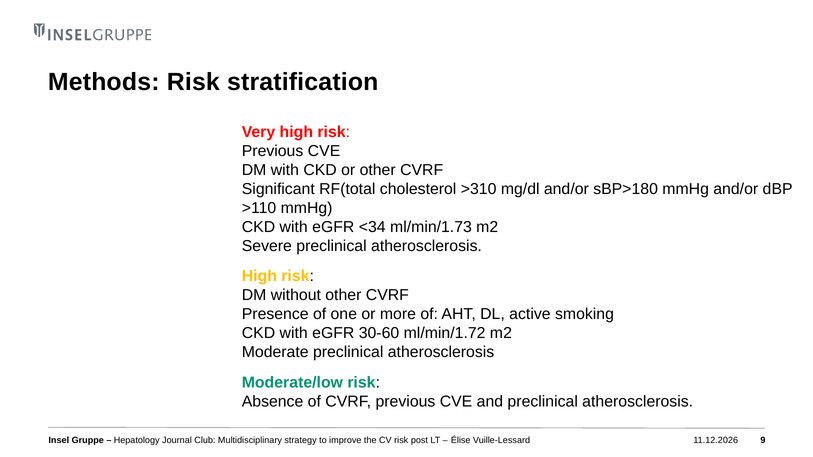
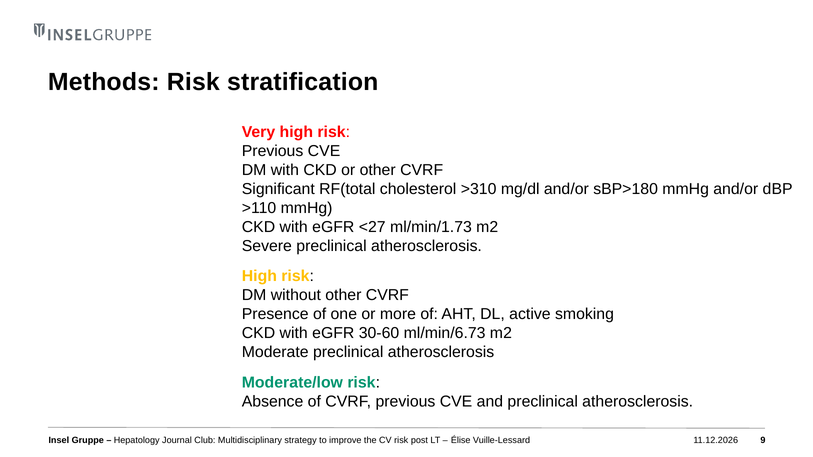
<34: <34 -> <27
ml/min/1.72: ml/min/1.72 -> ml/min/6.73
